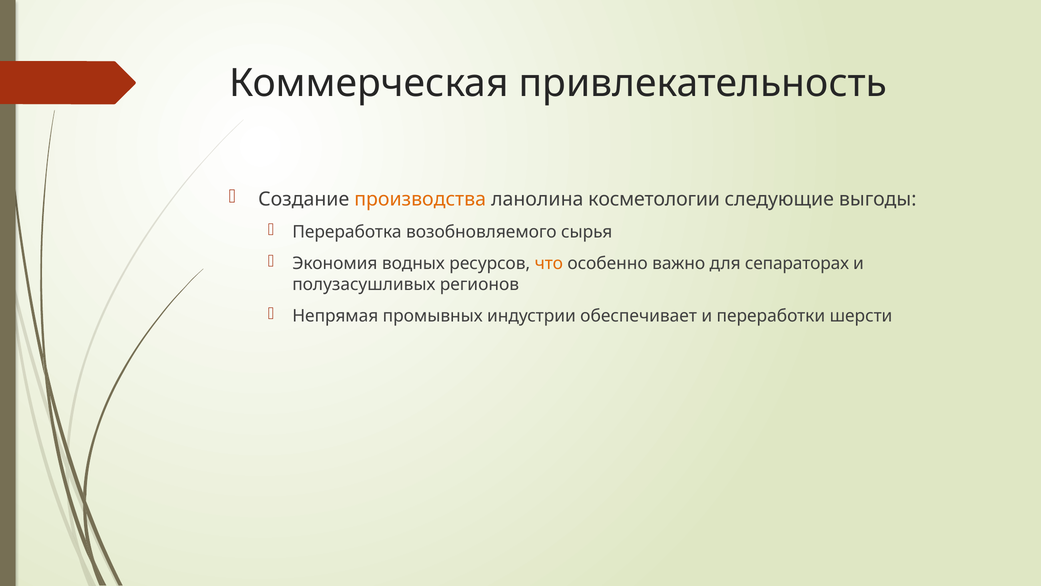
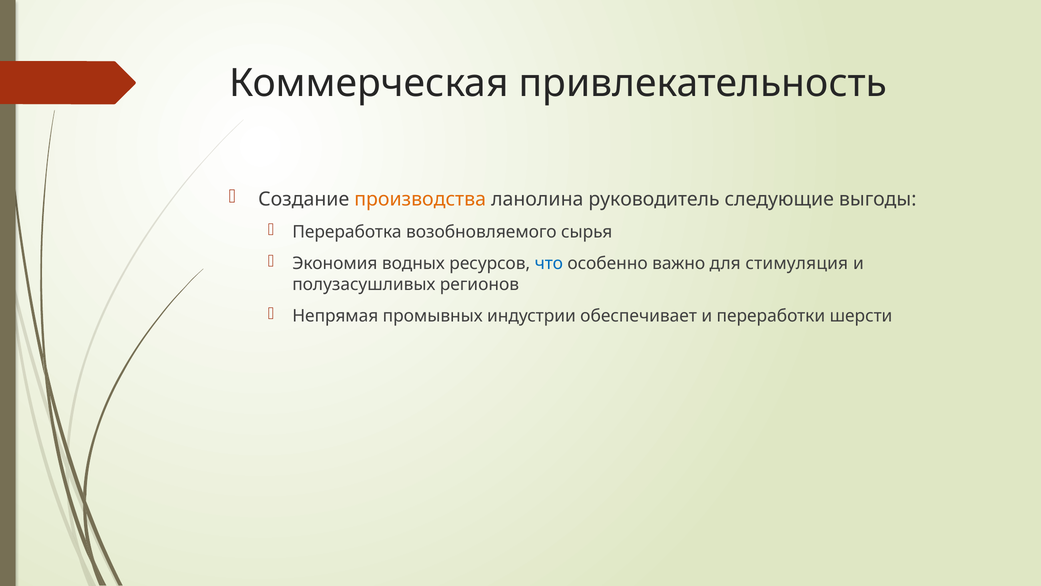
косметологии: косметологии -> руководитель
что colour: orange -> blue
сепараторах: сепараторах -> стимуляция
